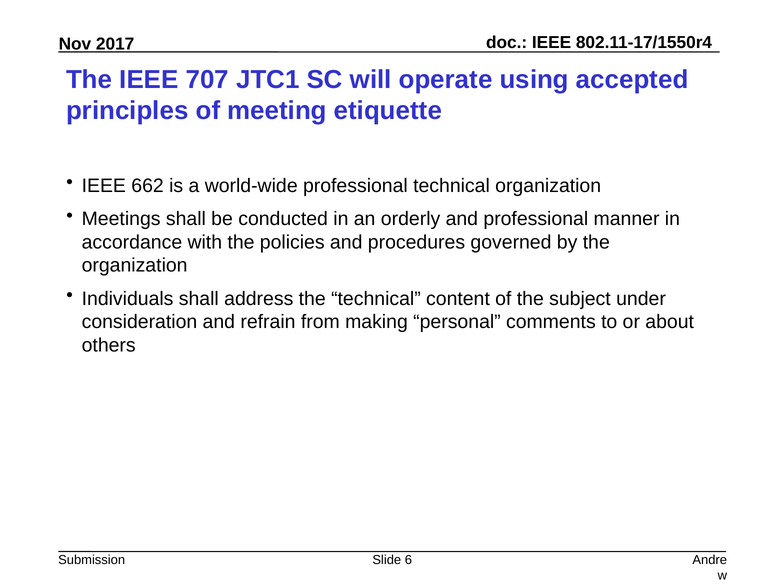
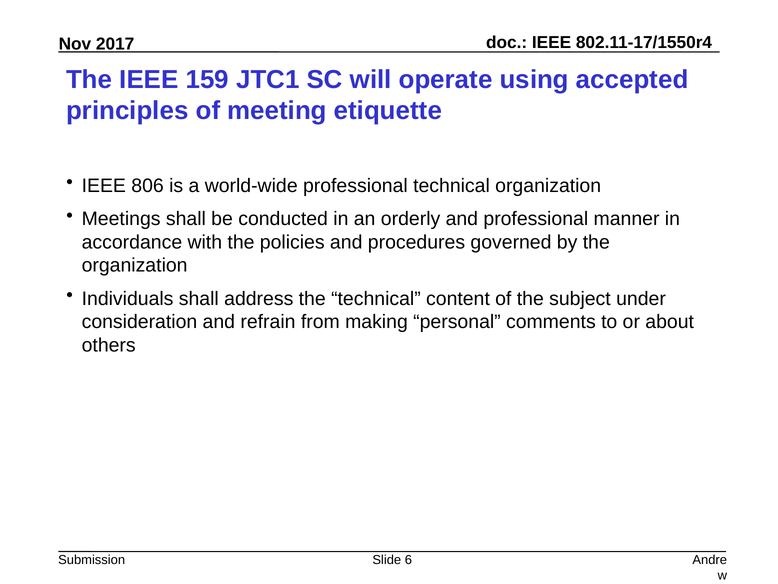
707: 707 -> 159
662: 662 -> 806
